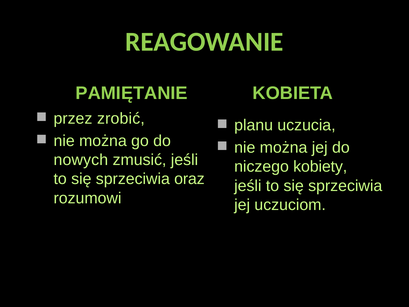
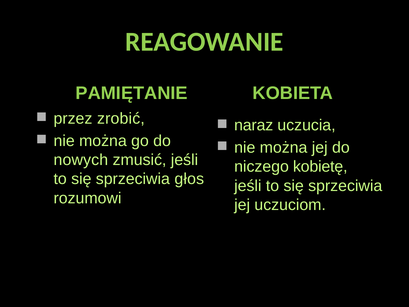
planu: planu -> naraz
kobiety: kobiety -> kobietę
oraz: oraz -> głos
